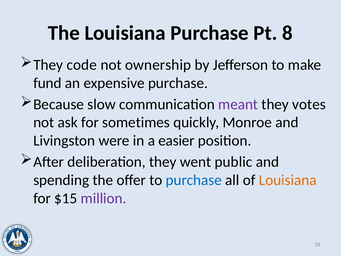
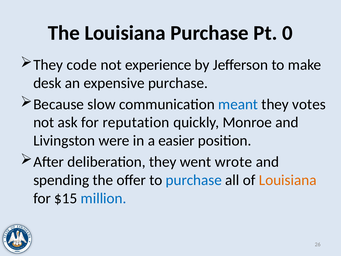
8: 8 -> 0
ownership: ownership -> experience
fund: fund -> desk
meant colour: purple -> blue
sometimes: sometimes -> reputation
public: public -> wrote
million colour: purple -> blue
